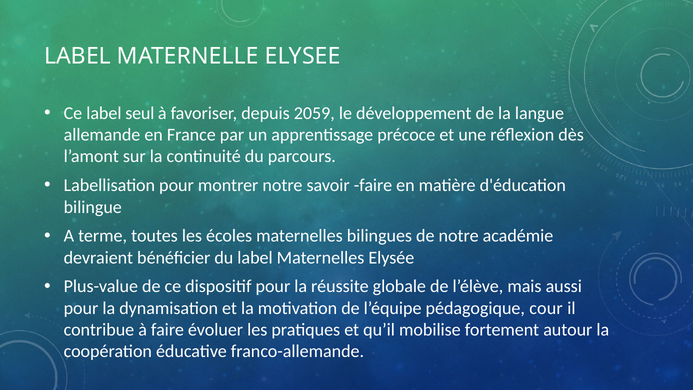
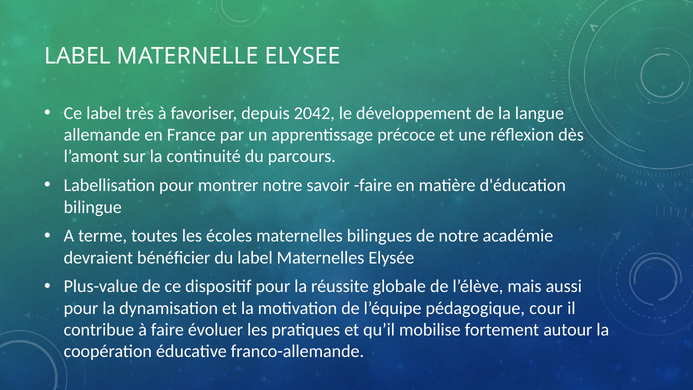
seul: seul -> très
2059: 2059 -> 2042
